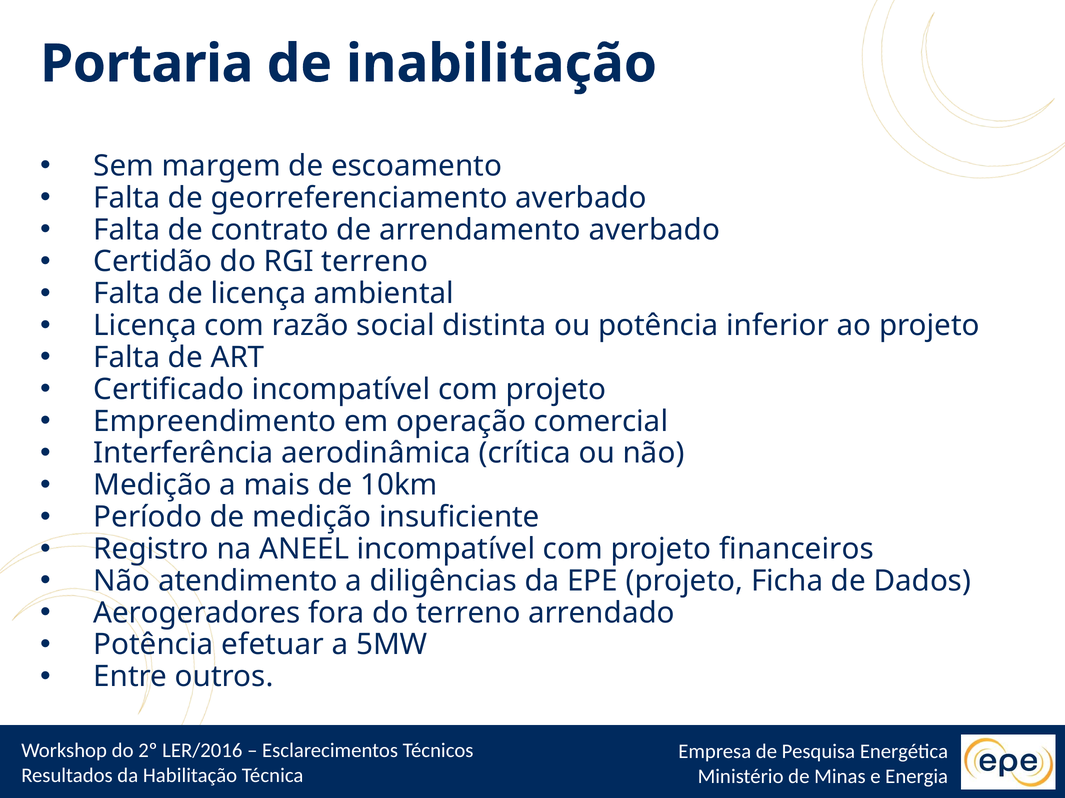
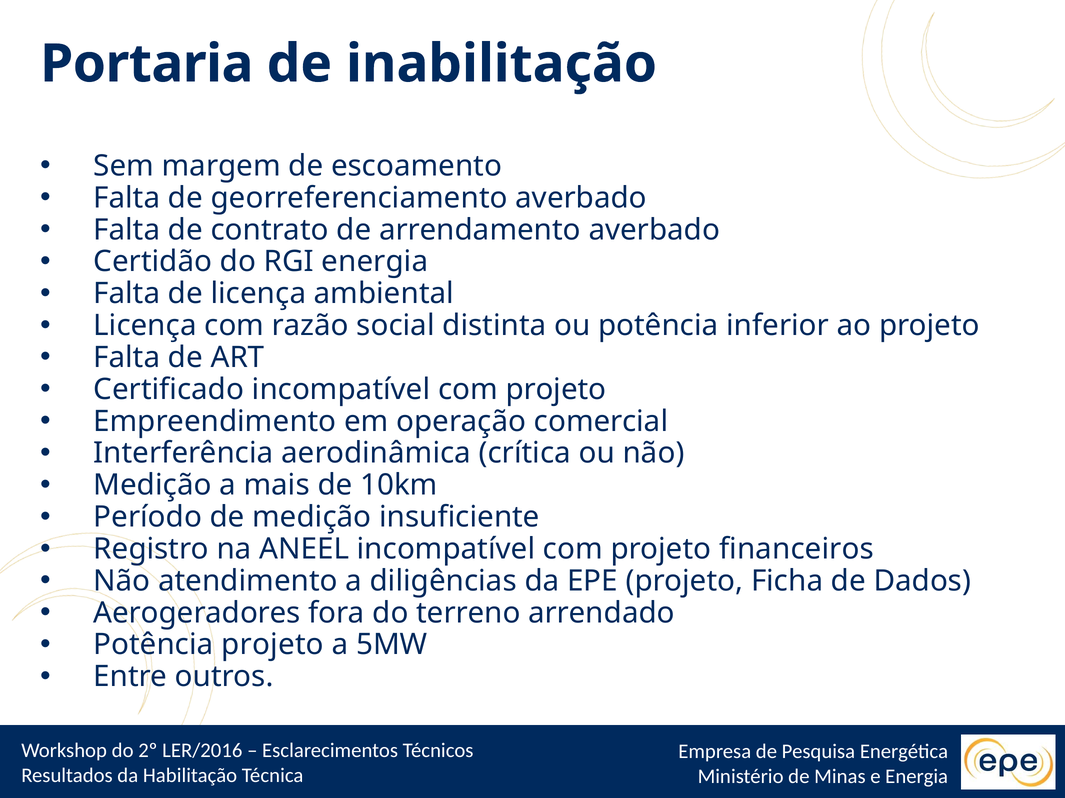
RGI terreno: terreno -> energia
Potência efetuar: efetuar -> projeto
